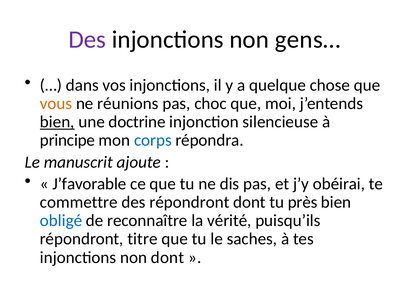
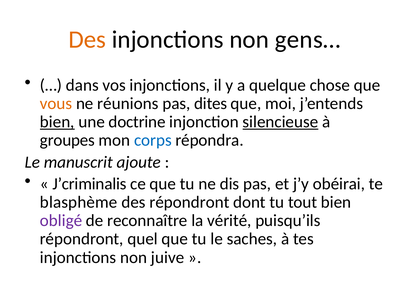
Des at (87, 40) colour: purple -> orange
choc: choc -> dites
silencieuse underline: none -> present
principe: principe -> groupes
J’favorable: J’favorable -> J’criminalis
commettre: commettre -> blasphème
près: près -> tout
obligé colour: blue -> purple
titre: titre -> quel
non dont: dont -> juive
